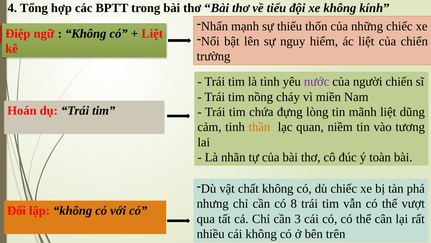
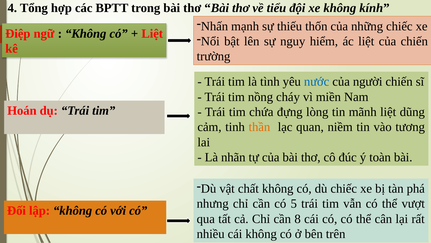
nước colour: purple -> blue
8: 8 -> 5
3: 3 -> 8
